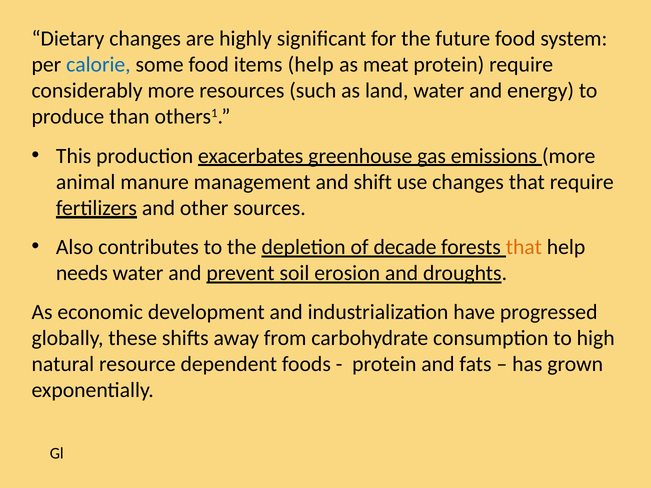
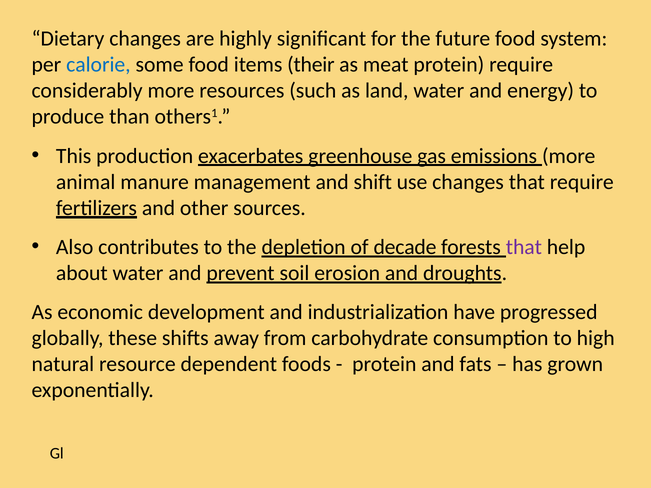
items help: help -> their
that at (524, 247) colour: orange -> purple
needs: needs -> about
